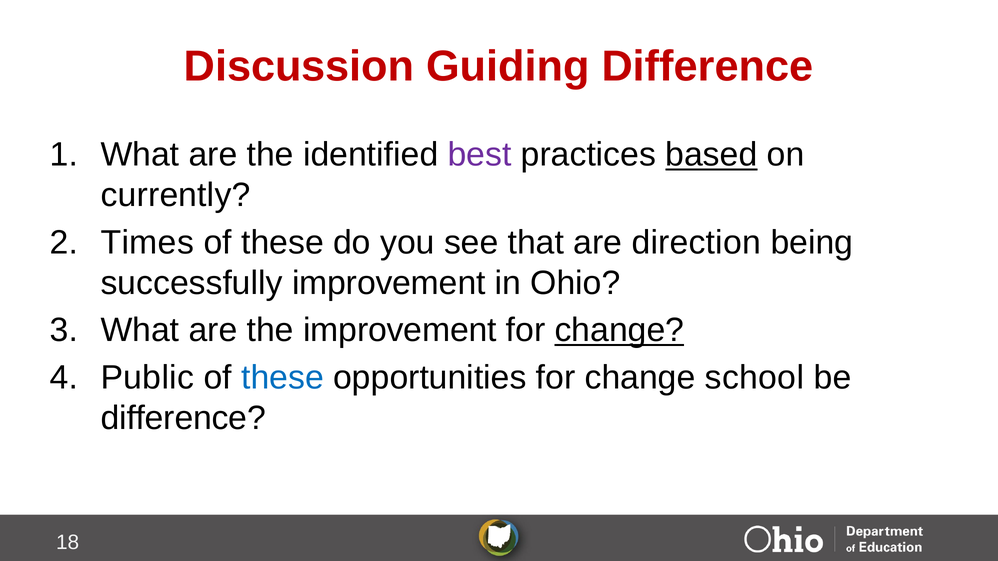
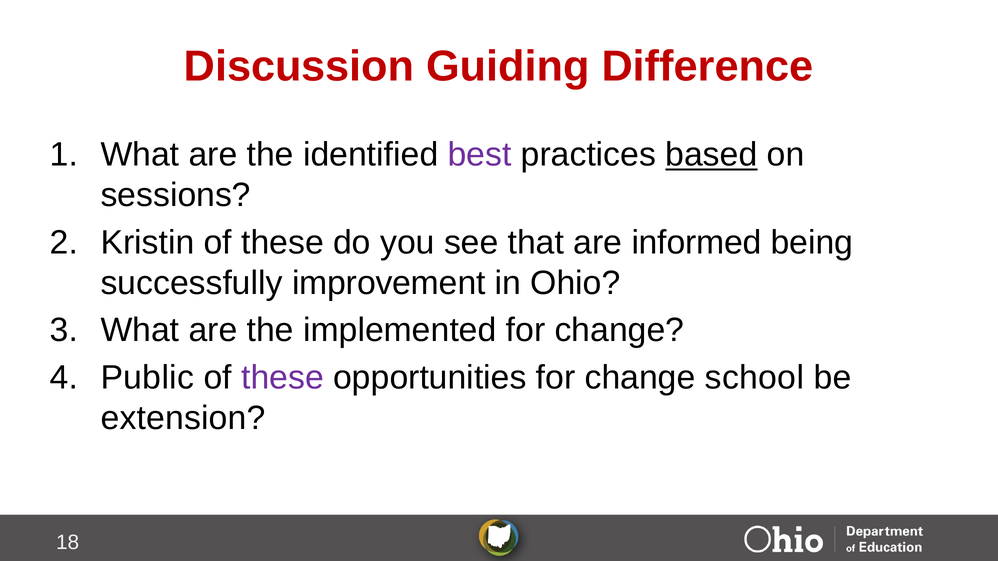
currently: currently -> sessions
Times: Times -> Kristin
direction: direction -> informed
the improvement: improvement -> implemented
change at (619, 331) underline: present -> none
these at (283, 378) colour: blue -> purple
difference at (183, 418): difference -> extension
